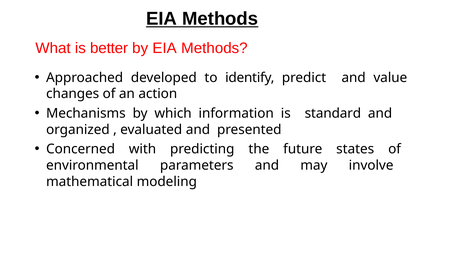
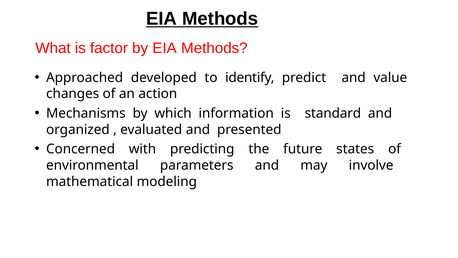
better: better -> factor
